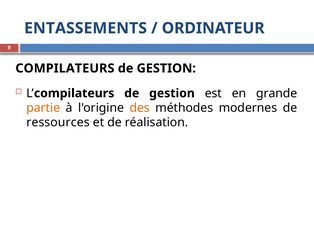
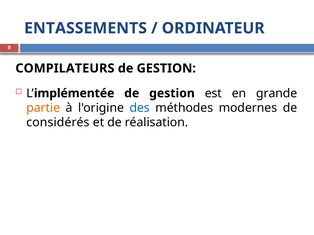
compilateurs at (74, 93): compilateurs -> implémentée
des colour: orange -> blue
ressources: ressources -> considérés
